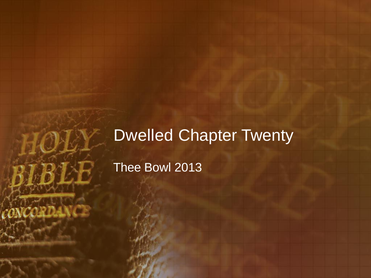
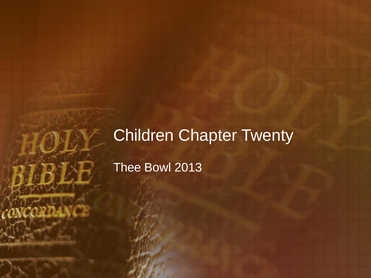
Dwelled: Dwelled -> Children
